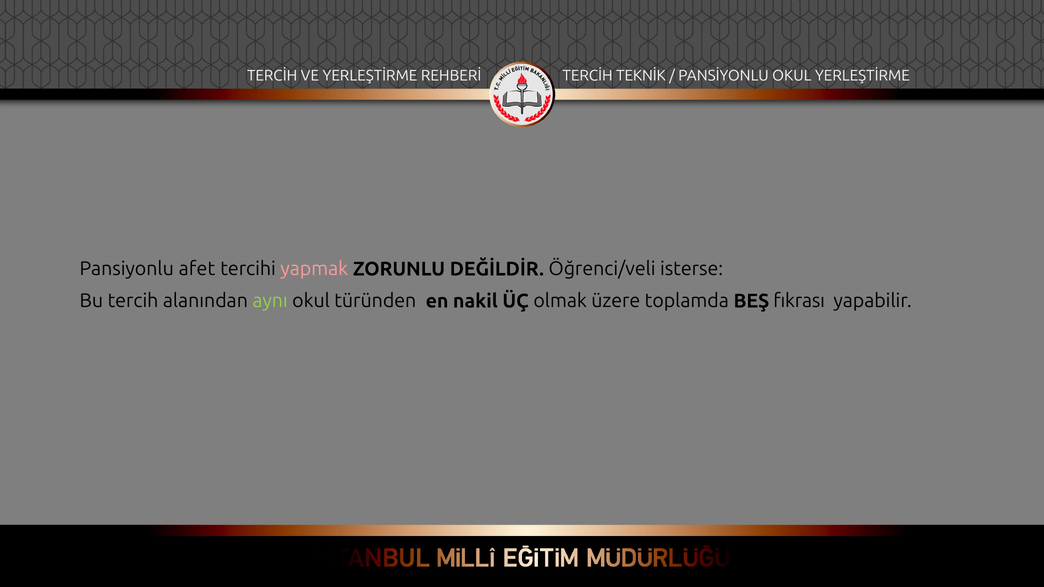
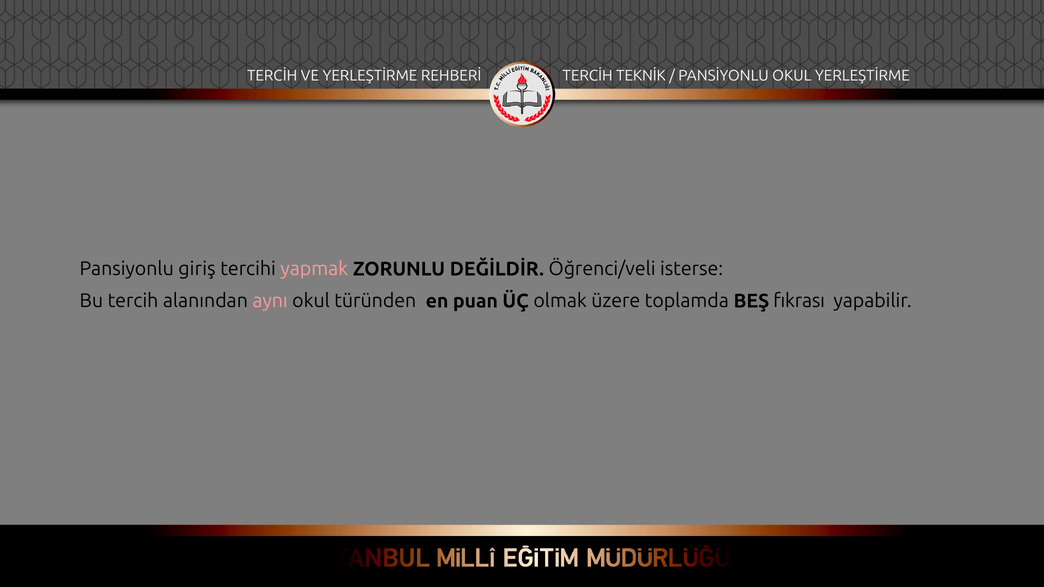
afet: afet -> giriş
aynı colour: light green -> pink
nakil: nakil -> puan
